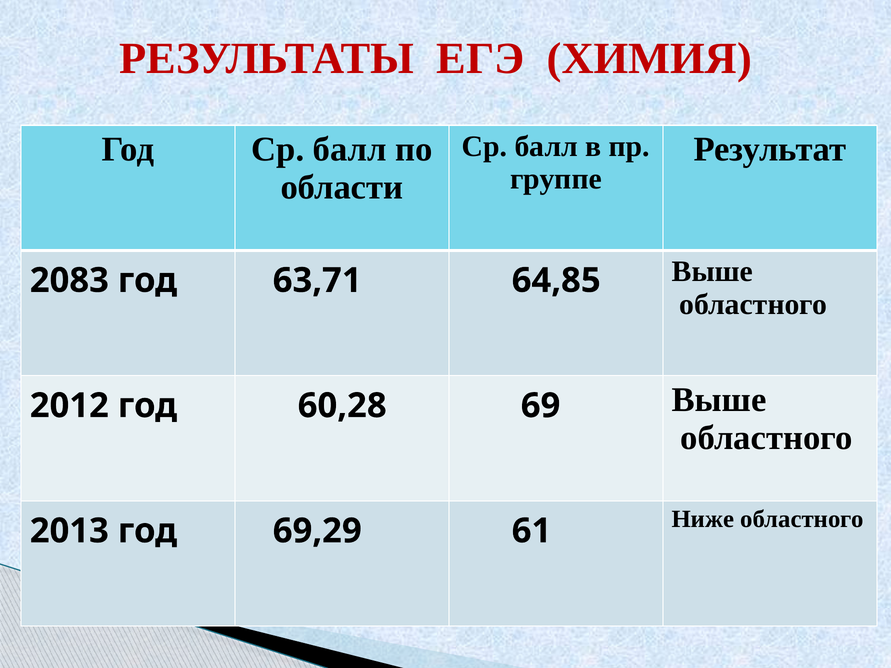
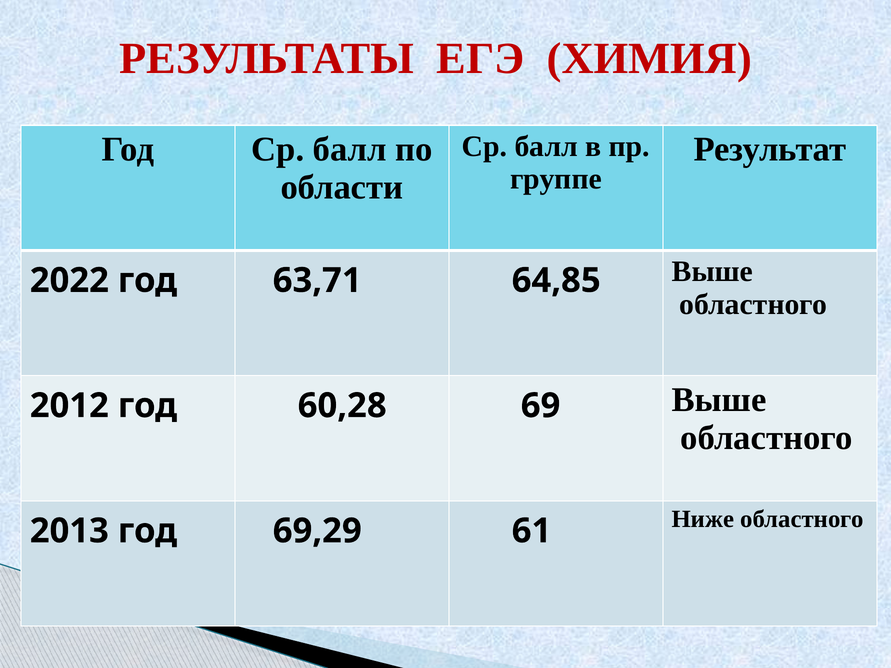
2083: 2083 -> 2022
